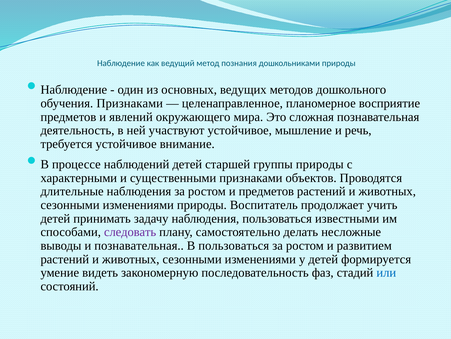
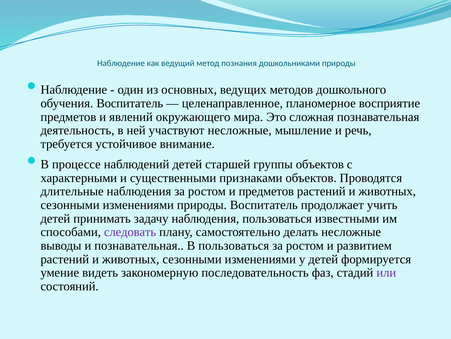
обучения Признаками: Признаками -> Воспитатель
участвуют устойчивое: устойчивое -> несложные
группы природы: природы -> объектов
или colour: blue -> purple
